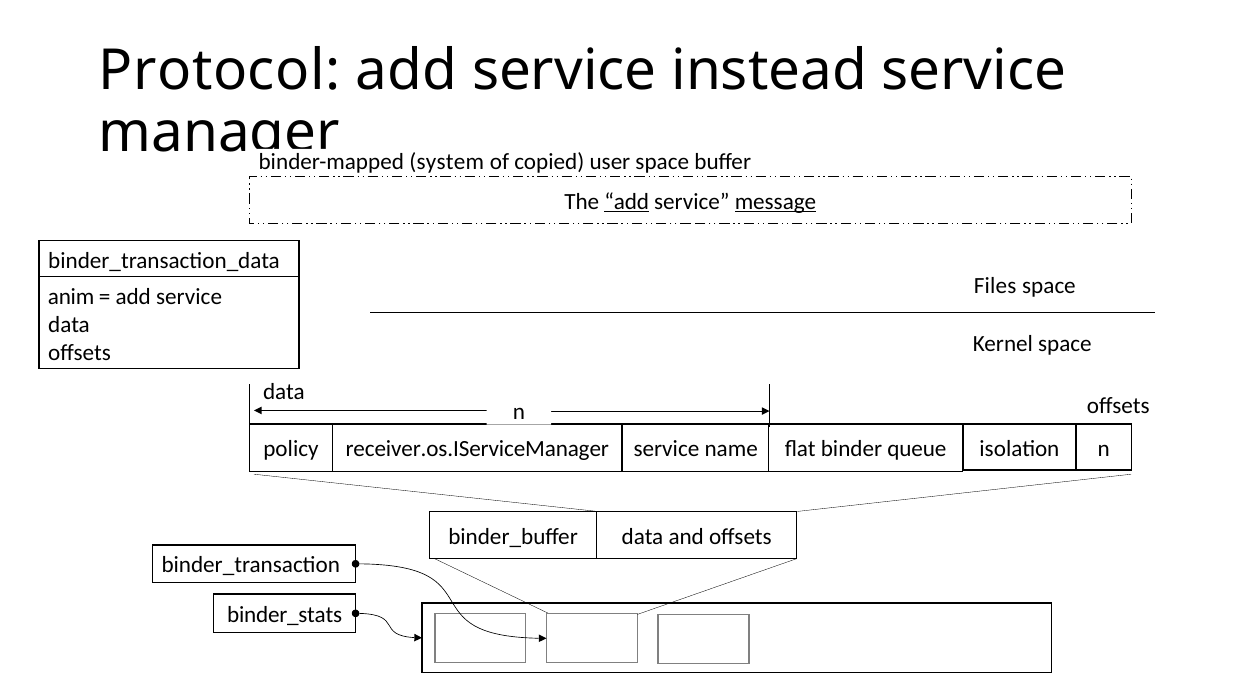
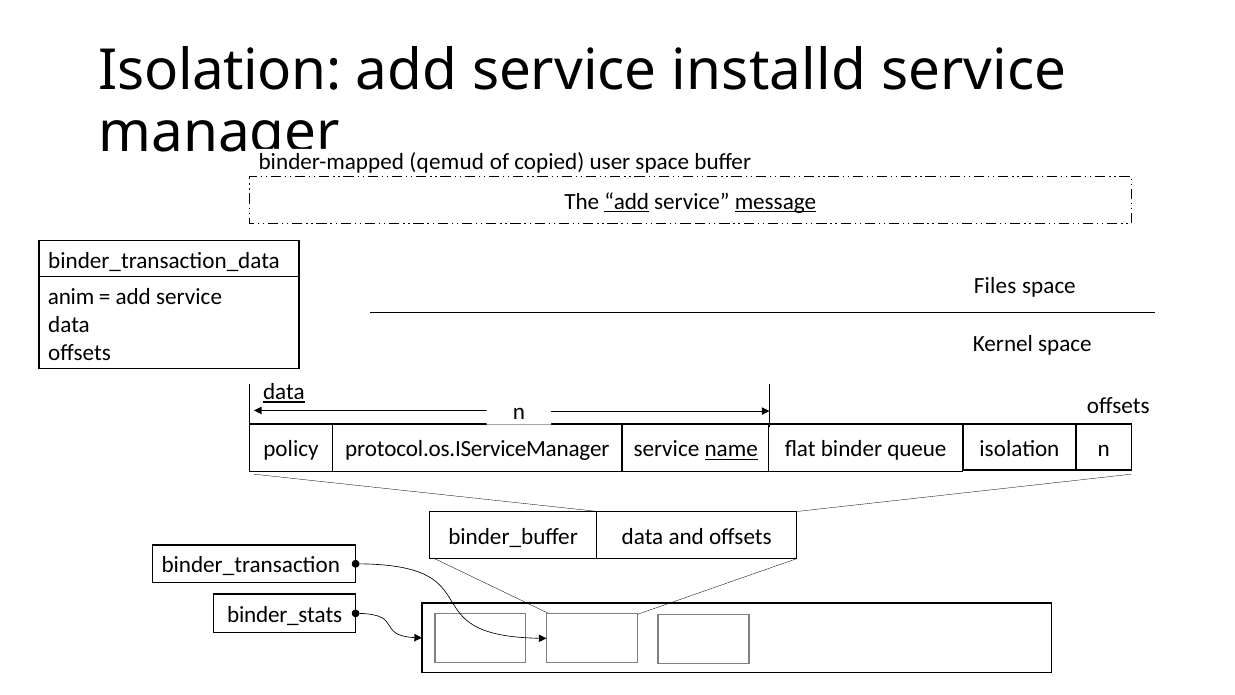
Protocol at (220, 71): Protocol -> Isolation
instead: instead -> installd
system: system -> qemud
data at (284, 392) underline: none -> present
receiver.os.IServiceManager: receiver.os.IServiceManager -> protocol.os.IServiceManager
name underline: none -> present
